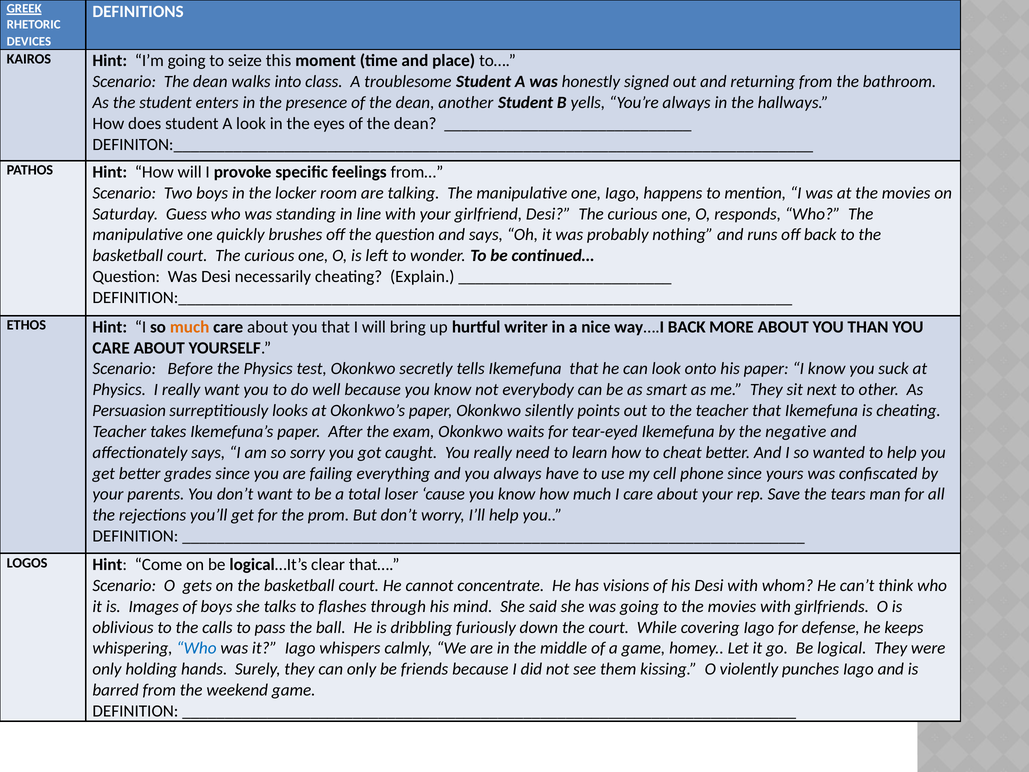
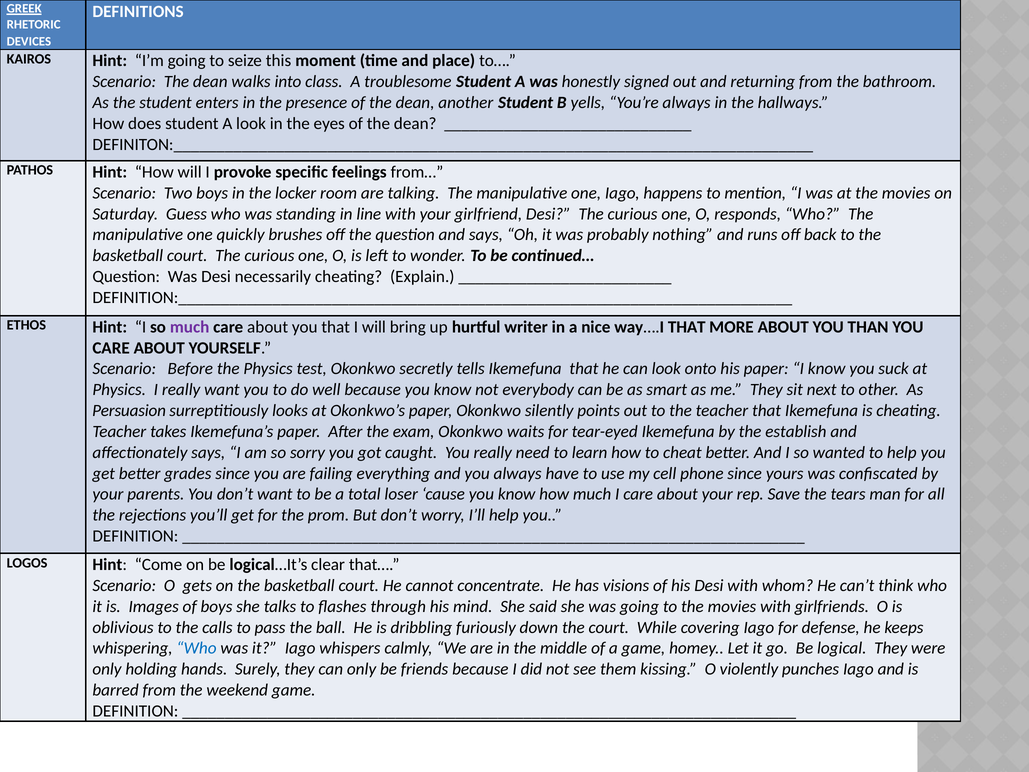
much at (190, 327) colour: orange -> purple
way….I BACK: BACK -> THAT
negative: negative -> establish
